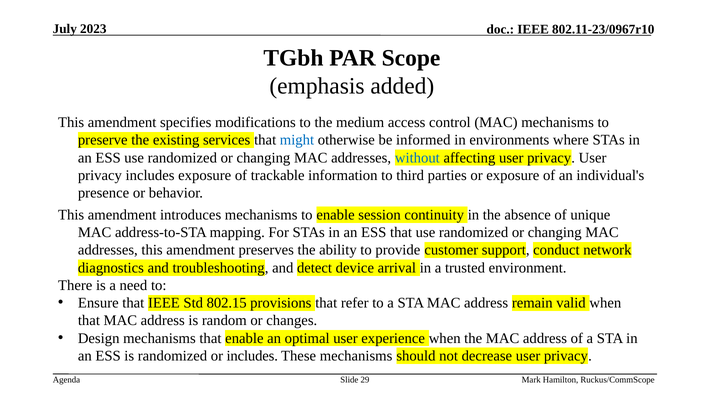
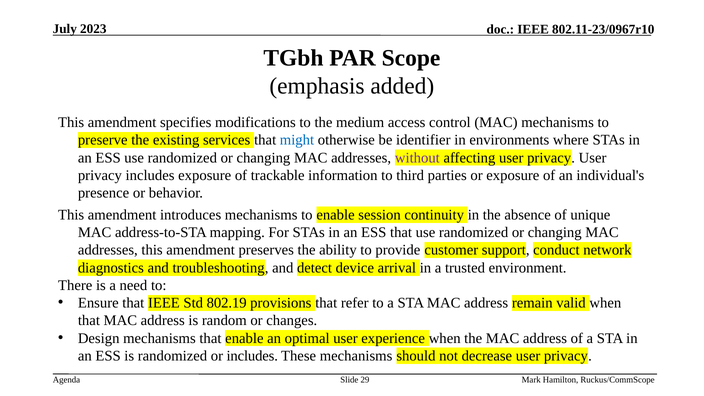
informed: informed -> identifier
without colour: blue -> purple
802.15: 802.15 -> 802.19
